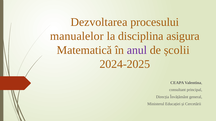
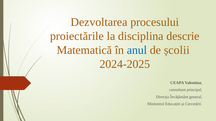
manualelor: manualelor -> proiectările
asigura: asigura -> descrie
anul colour: purple -> blue
